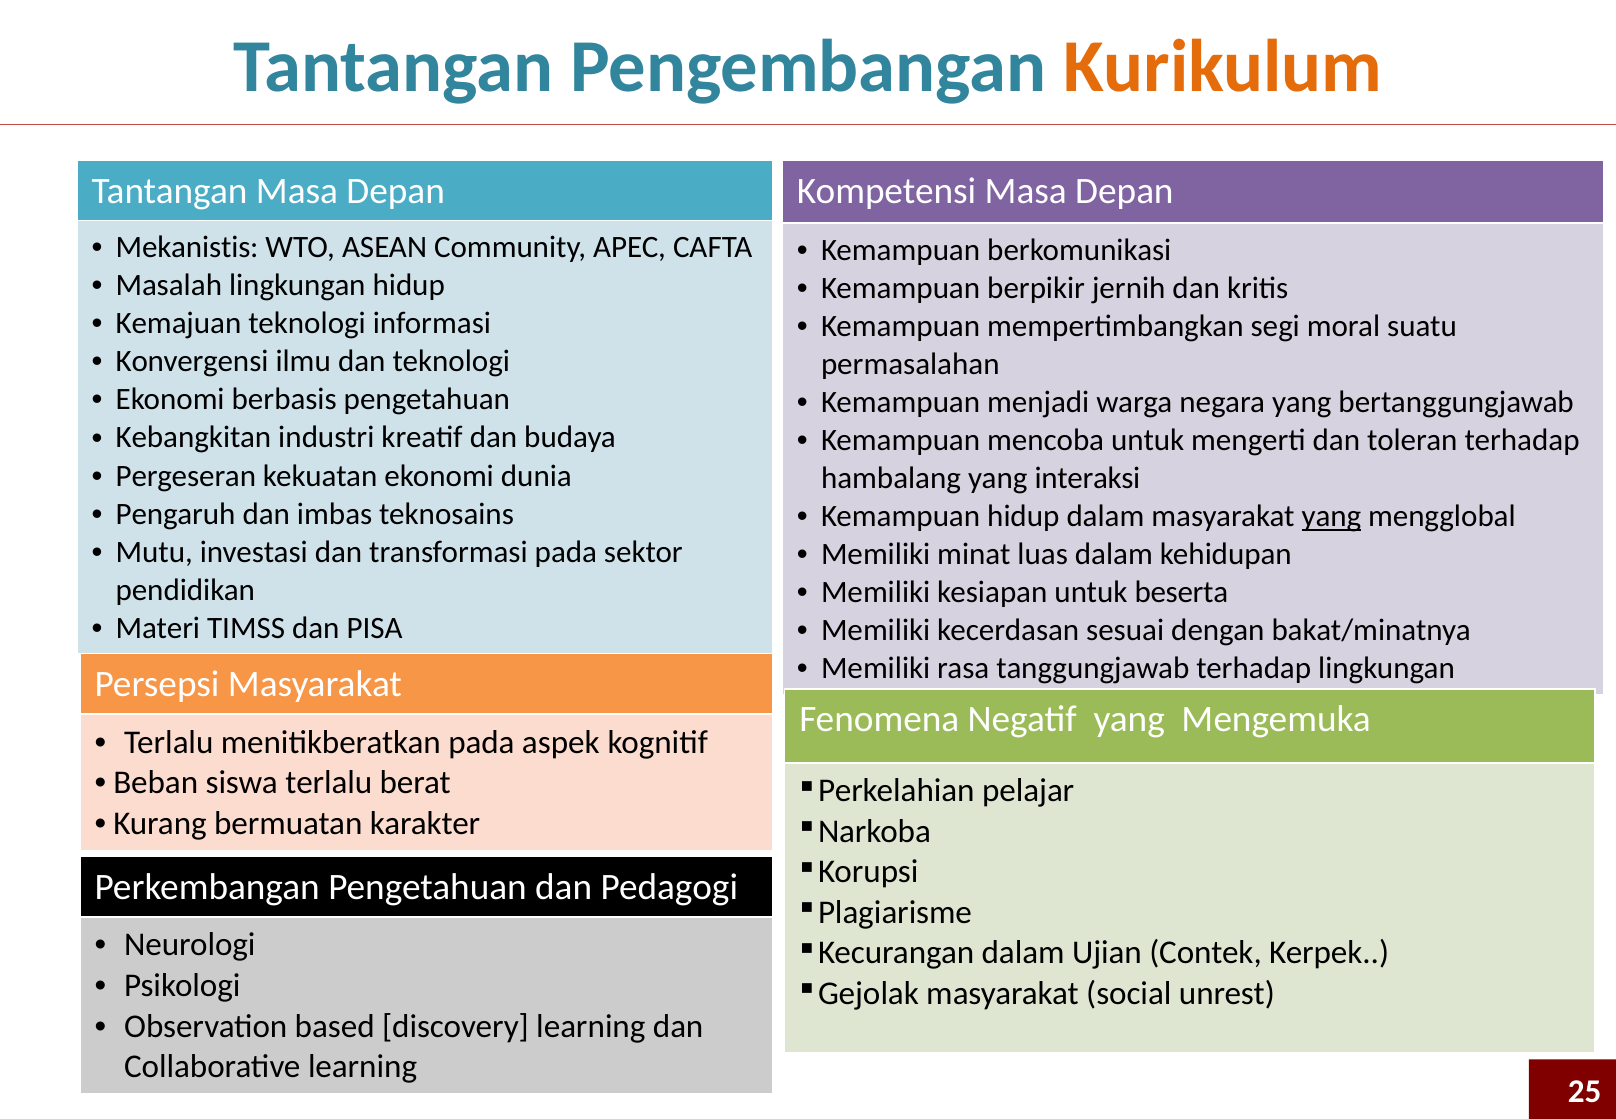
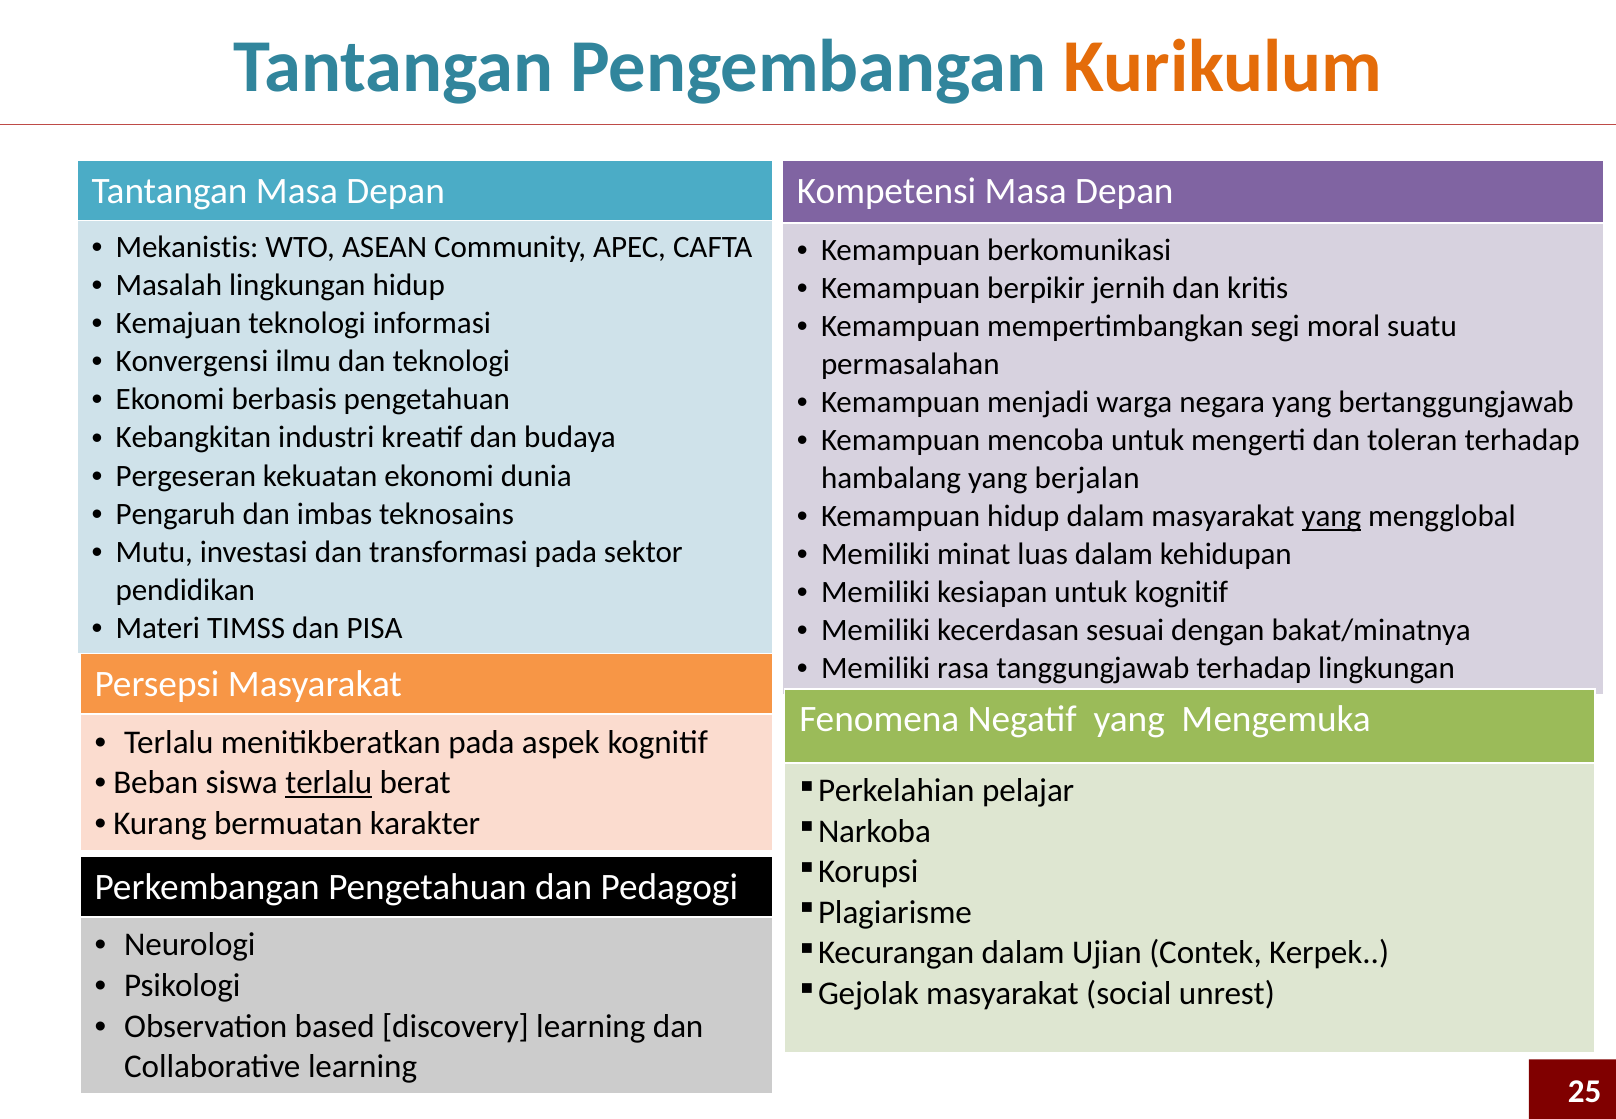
interaksi: interaksi -> berjalan
untuk beserta: beserta -> kognitif
terlalu at (329, 783) underline: none -> present
